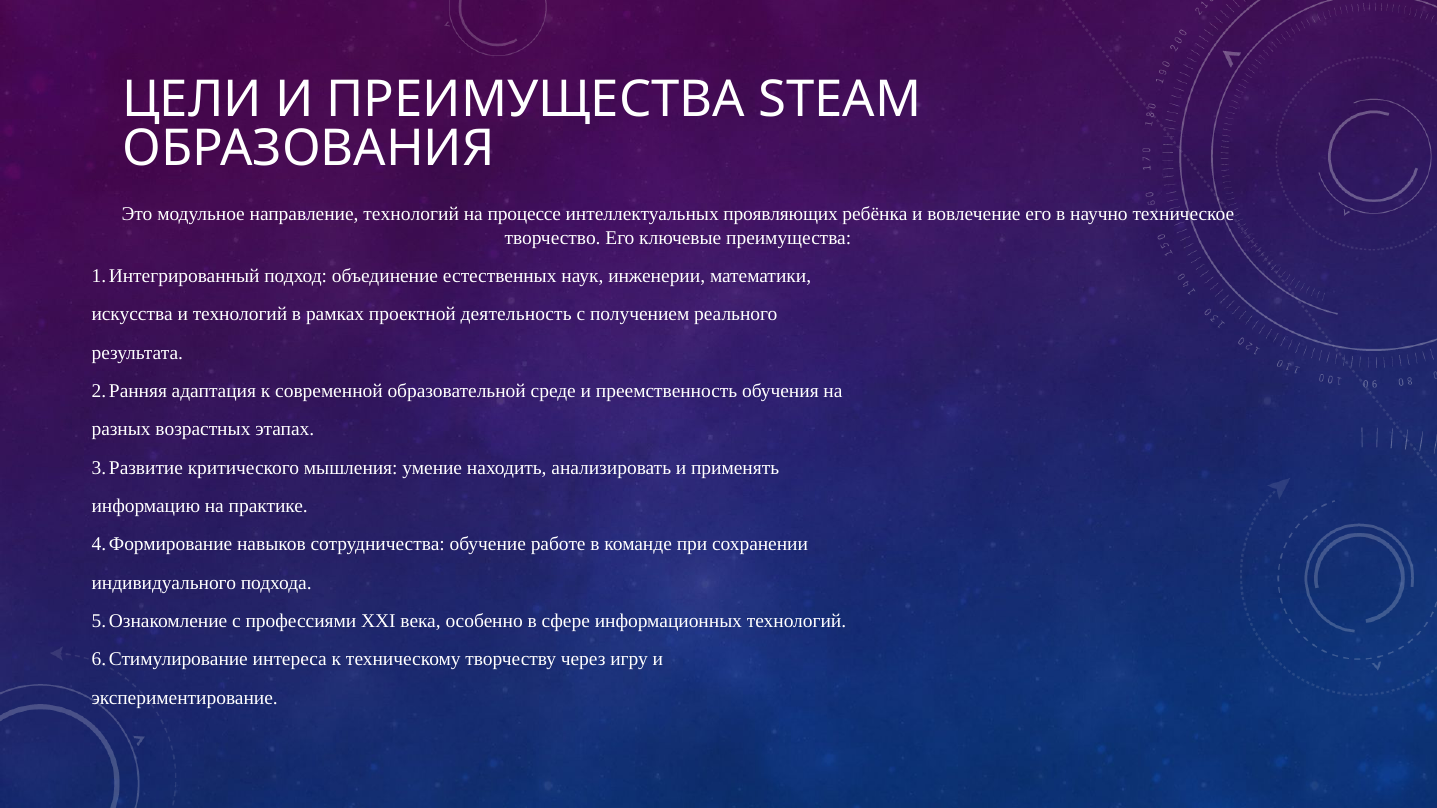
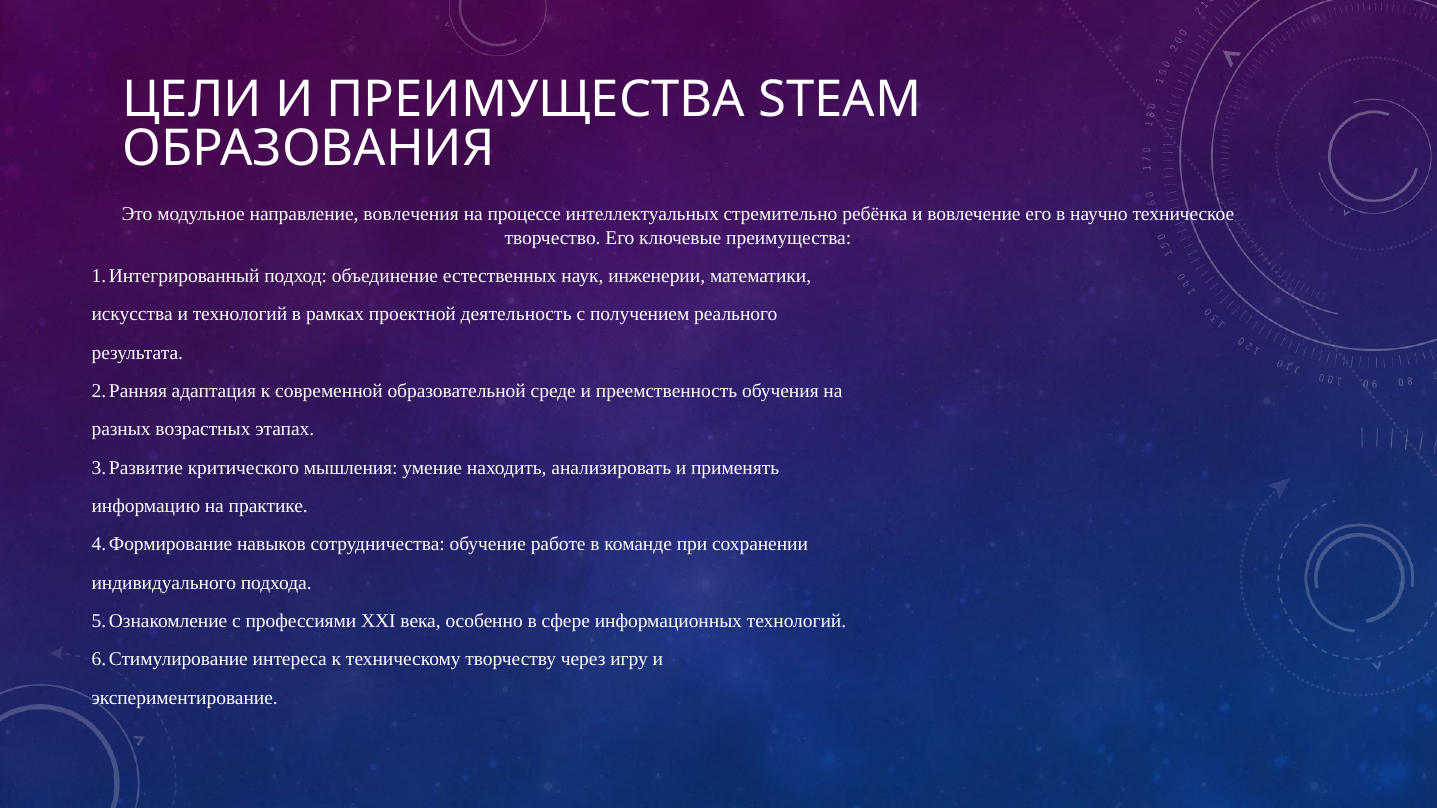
направление технологий: технологий -> вовлечения
проявляющих: проявляющих -> стремительно
